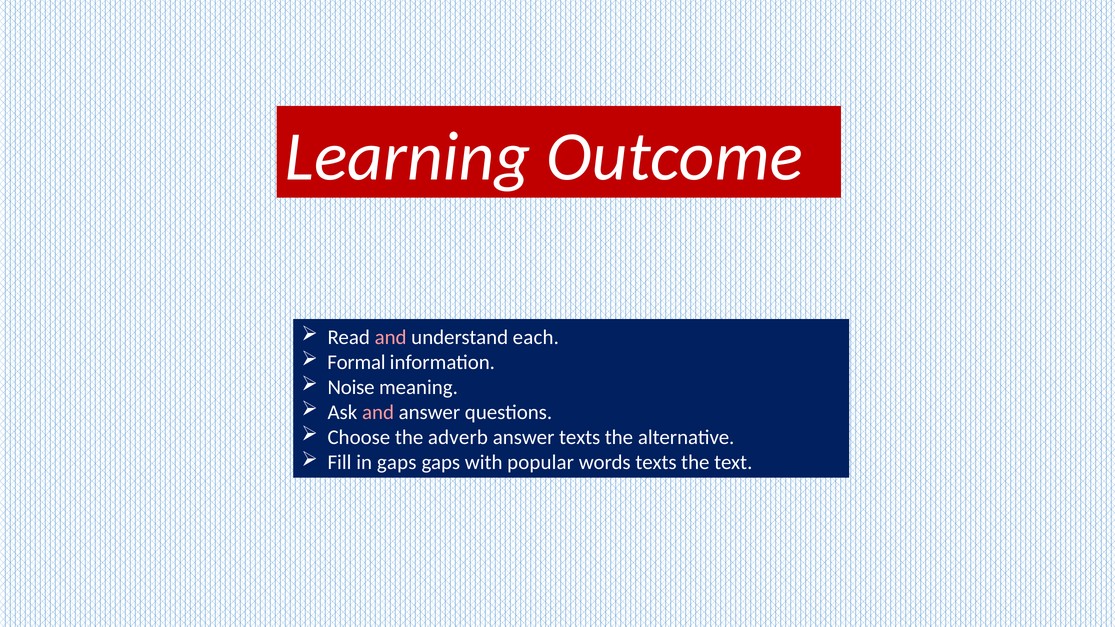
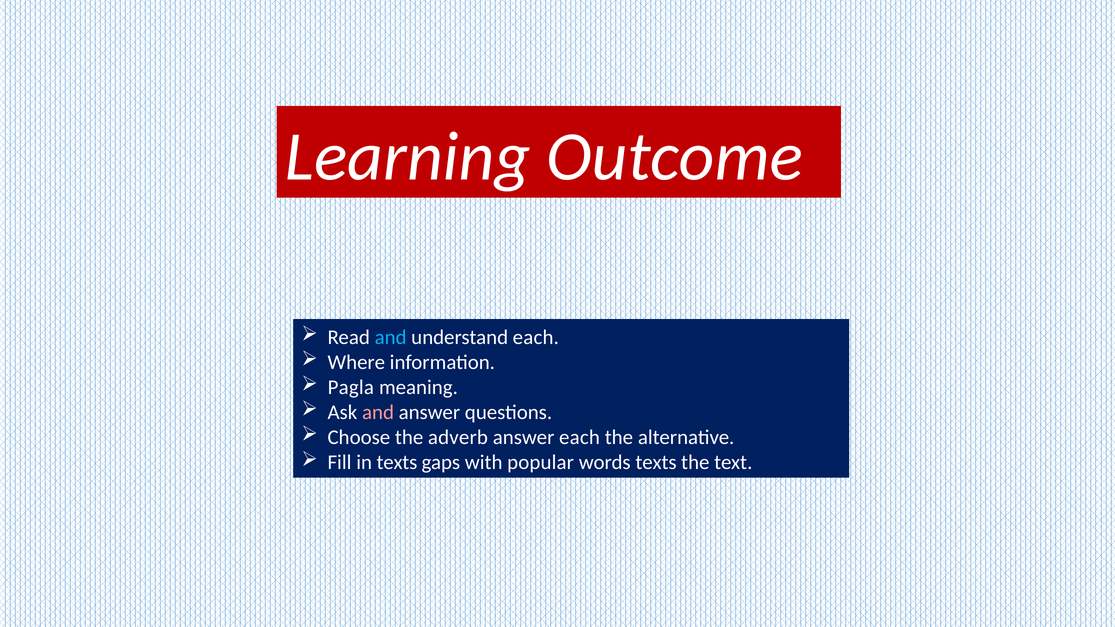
and at (391, 337) colour: pink -> light blue
Formal: Formal -> Where
Noise: Noise -> Pagla
answer texts: texts -> each
in gaps: gaps -> texts
